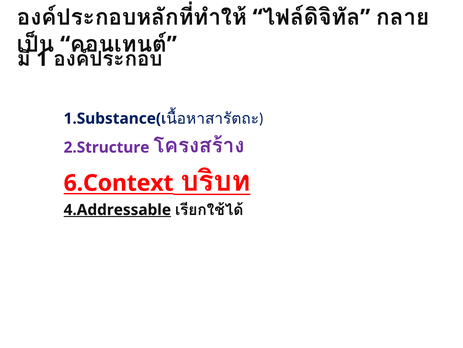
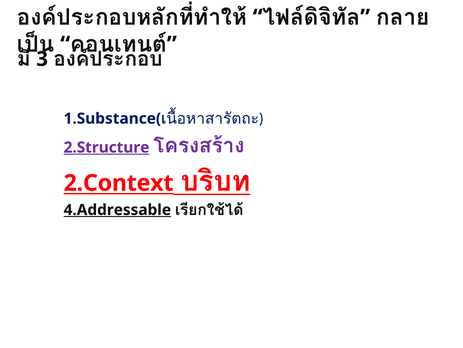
1: 1 -> 3
2.Structure underline: none -> present
6.Context: 6.Context -> 2.Context
